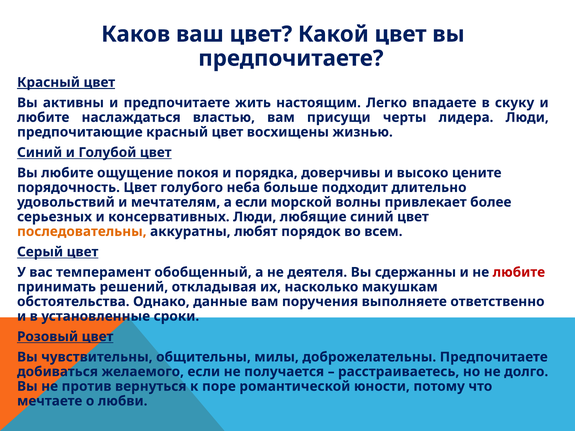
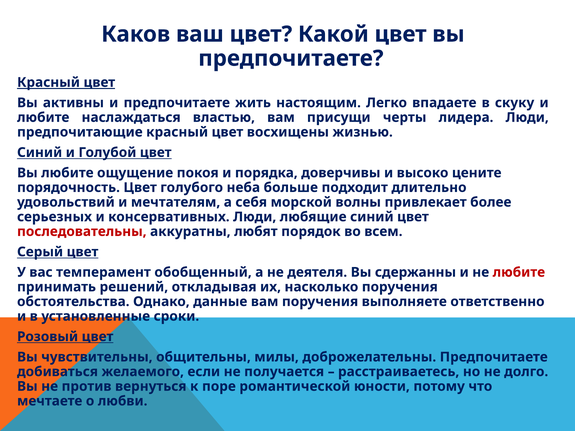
а если: если -> себя
последовательны colour: orange -> red
насколько макушкам: макушкам -> поручения
